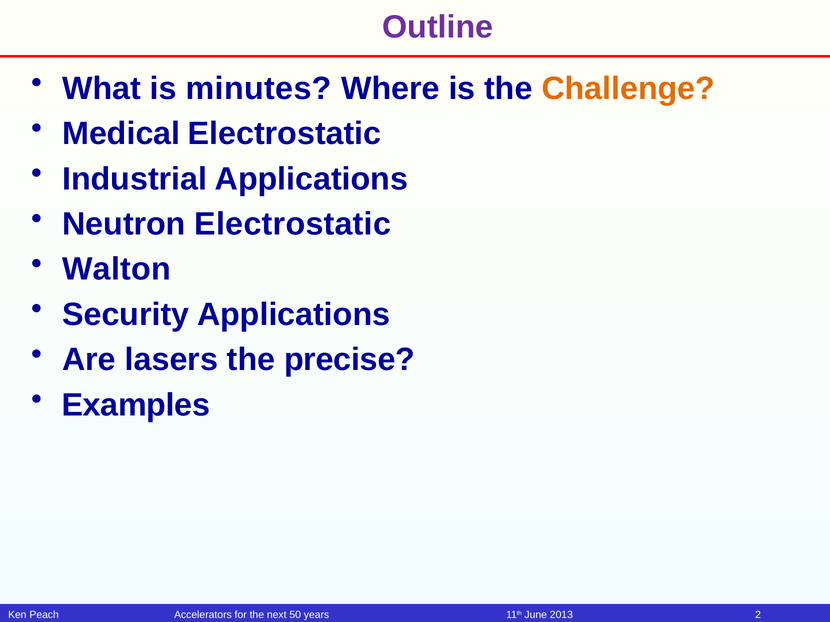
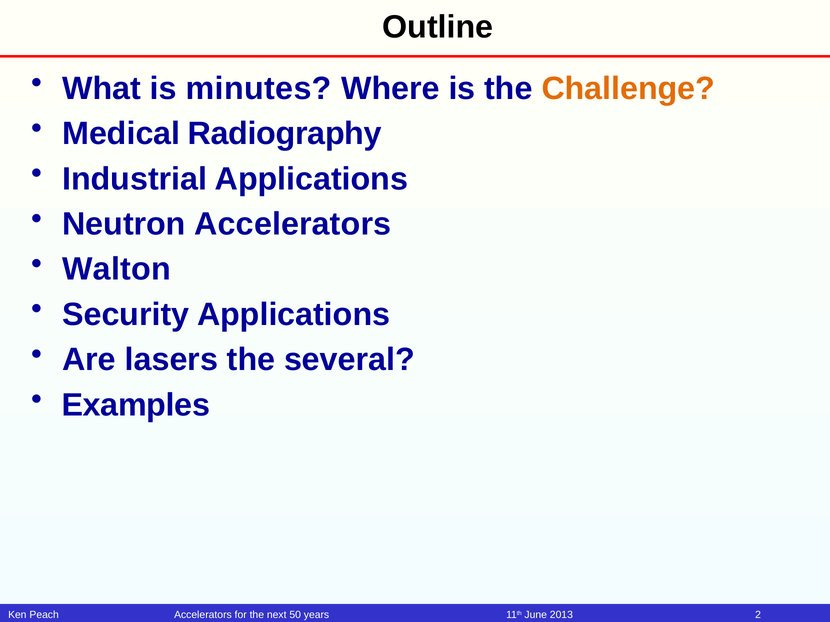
Outline colour: purple -> black
Medical Electrostatic: Electrostatic -> Radiography
Neutron Electrostatic: Electrostatic -> Accelerators
precise: precise -> several
